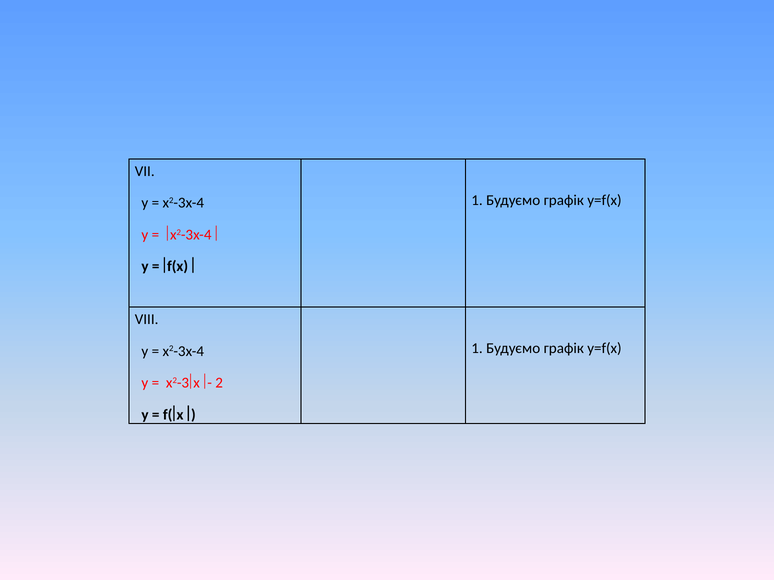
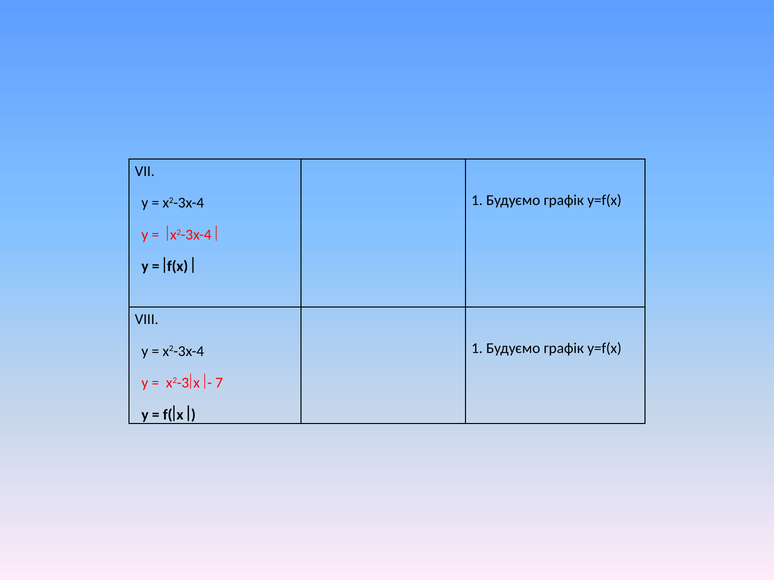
2: 2 -> 7
